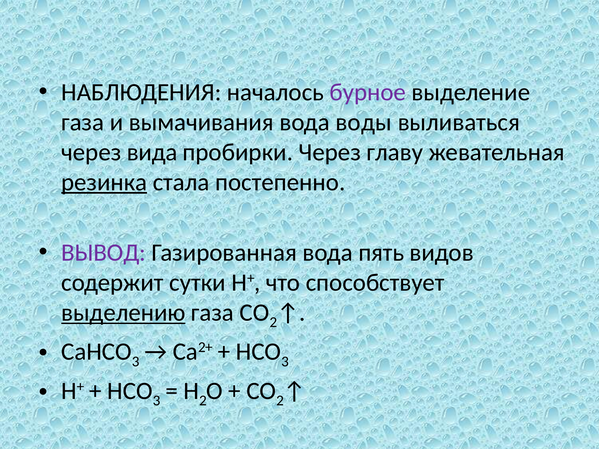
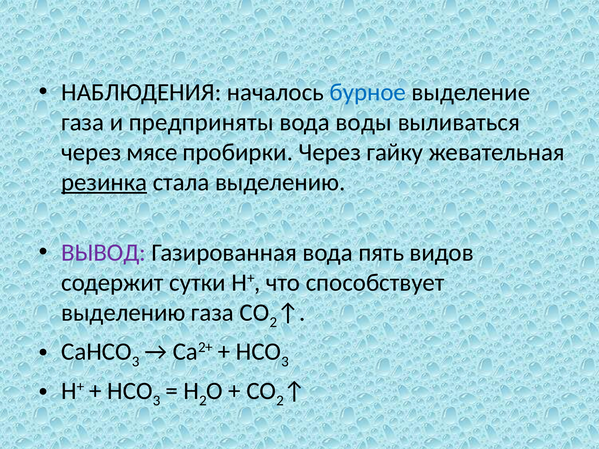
бурное colour: purple -> blue
вымачивания: вымачивания -> предприняты
вида: вида -> мясе
главу: главу -> гайку
стала постепенно: постепенно -> выделению
выделению at (123, 313) underline: present -> none
